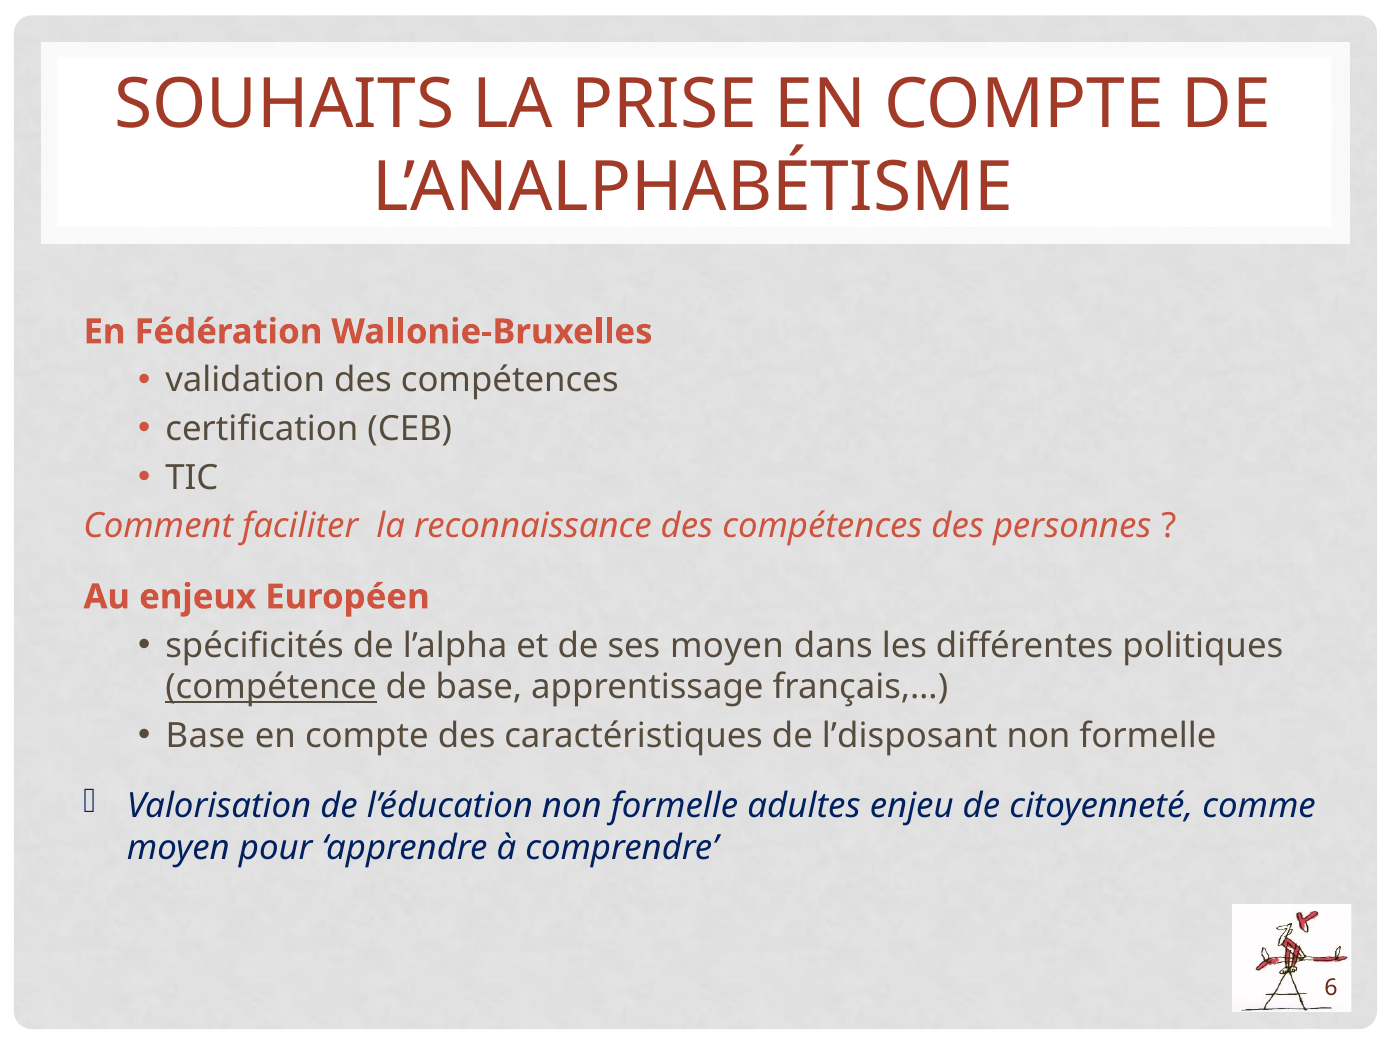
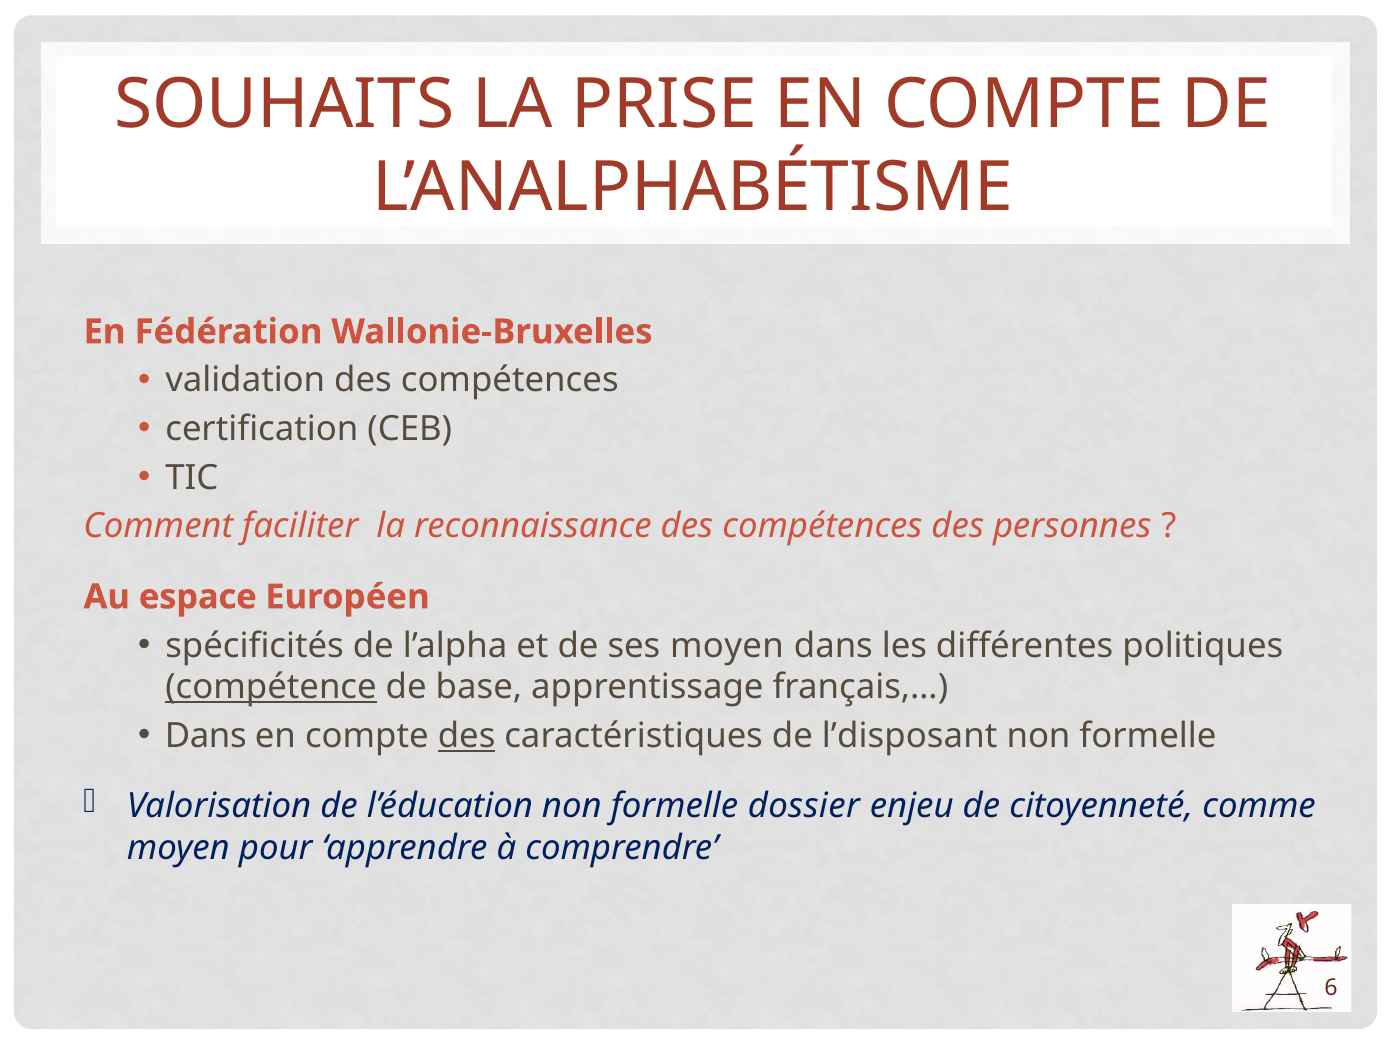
enjeux: enjeux -> espace
Base at (205, 736): Base -> Dans
des at (467, 736) underline: none -> present
adultes: adultes -> dossier
